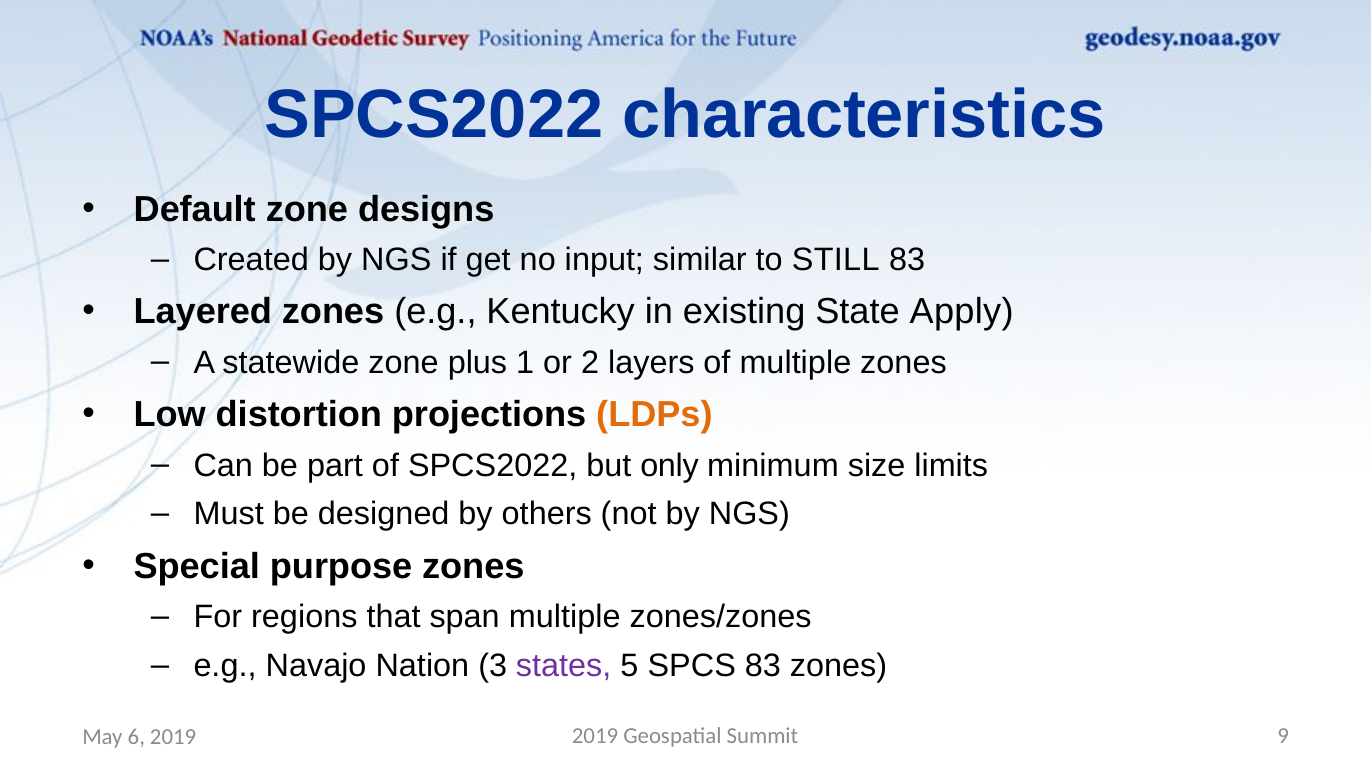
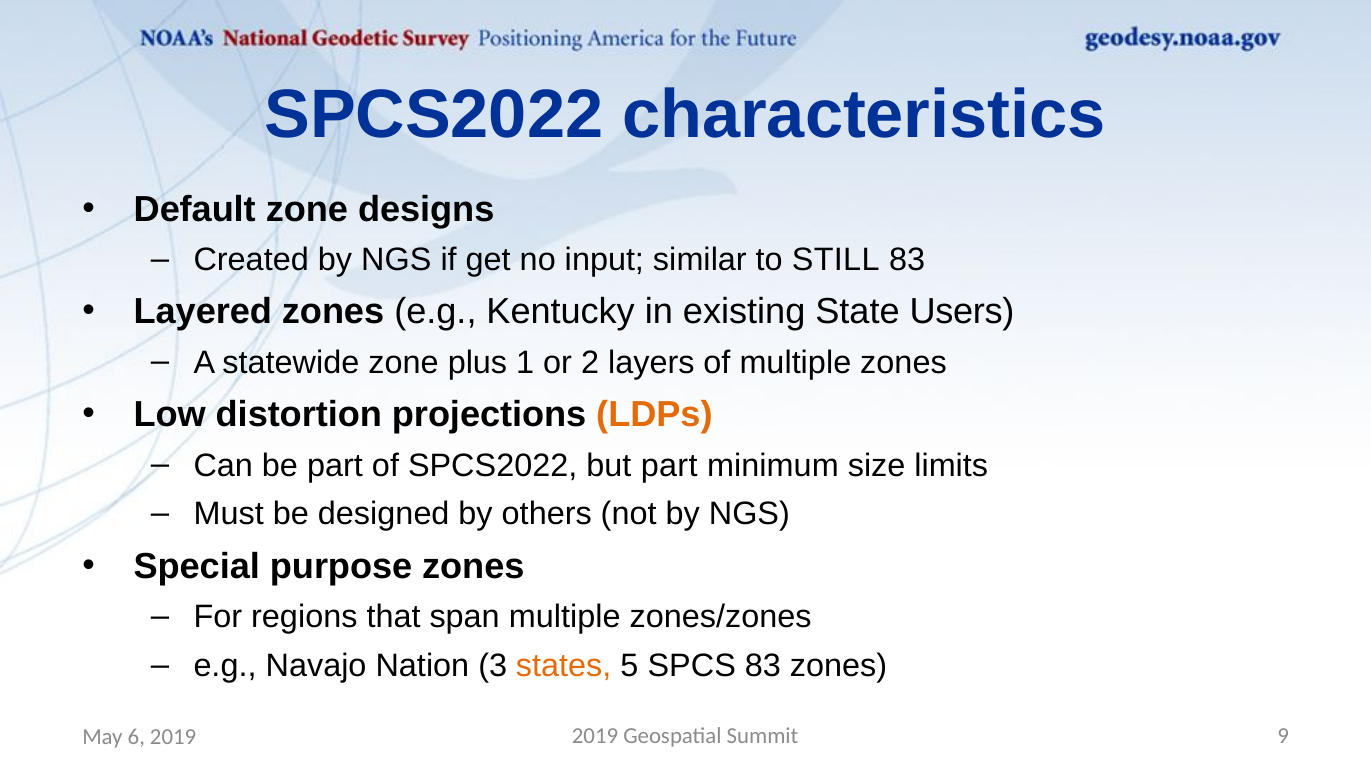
Apply: Apply -> Users
but only: only -> part
states colour: purple -> orange
